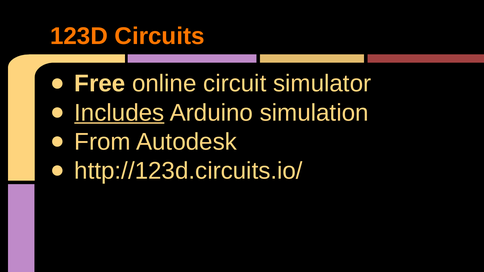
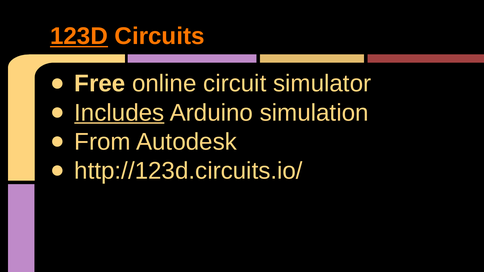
123D underline: none -> present
